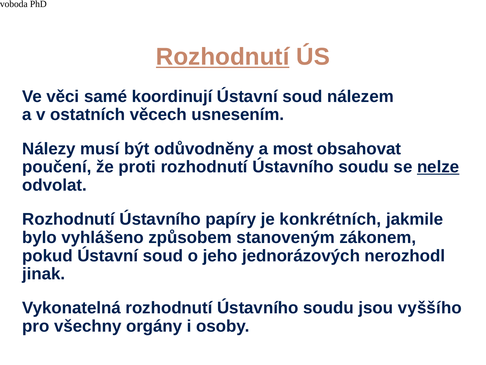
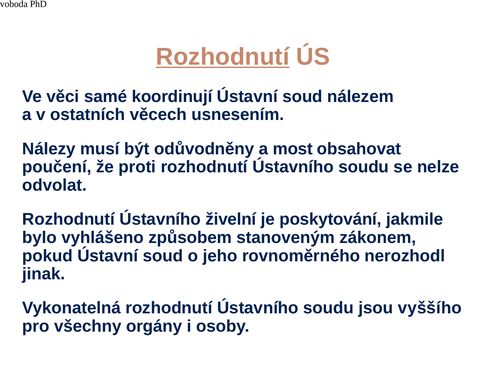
nelze underline: present -> none
papíry: papíry -> živelní
konkrétních: konkrétních -> poskytování
jednorázových: jednorázových -> rovnoměrného
